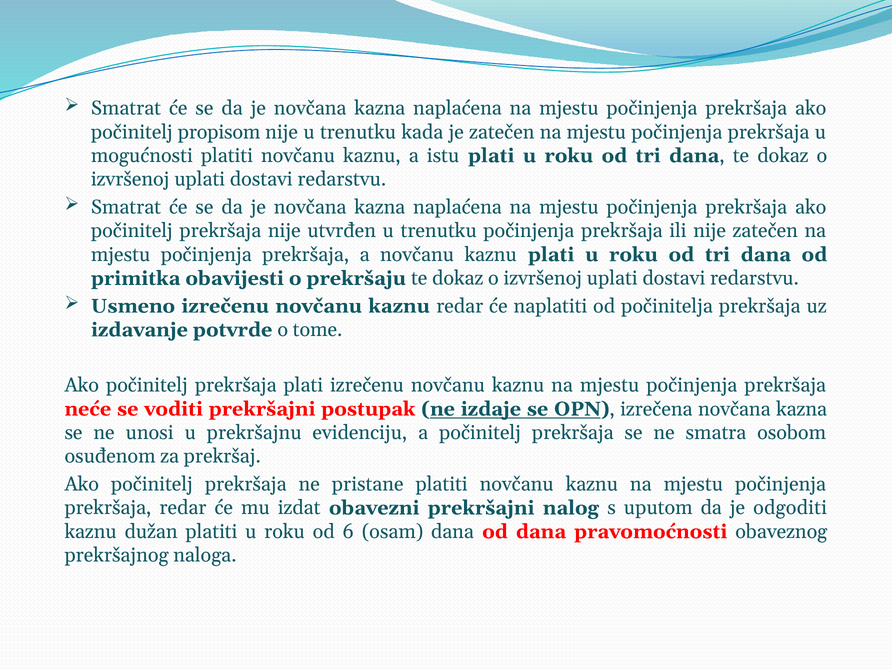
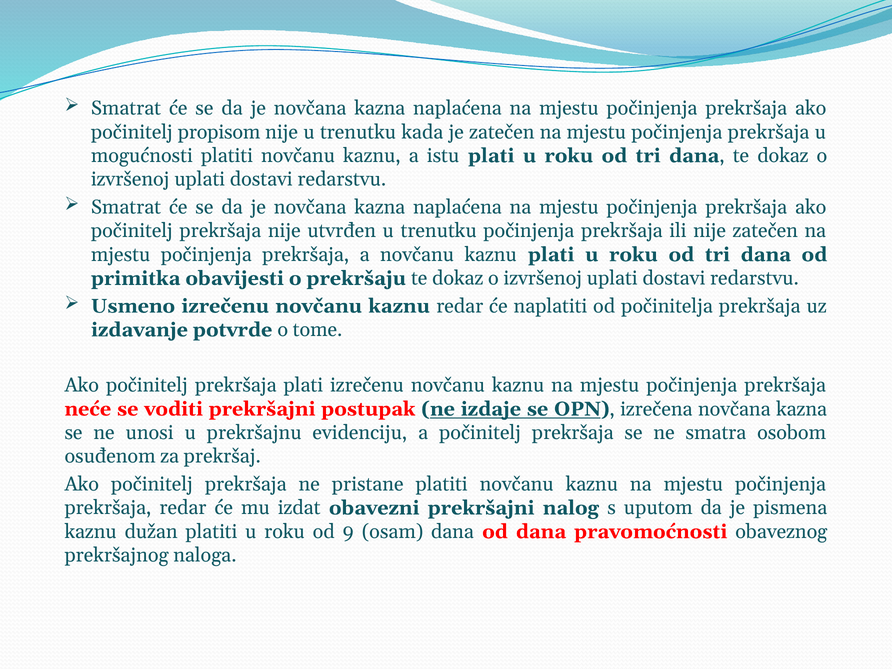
odgoditi: odgoditi -> pismena
6: 6 -> 9
